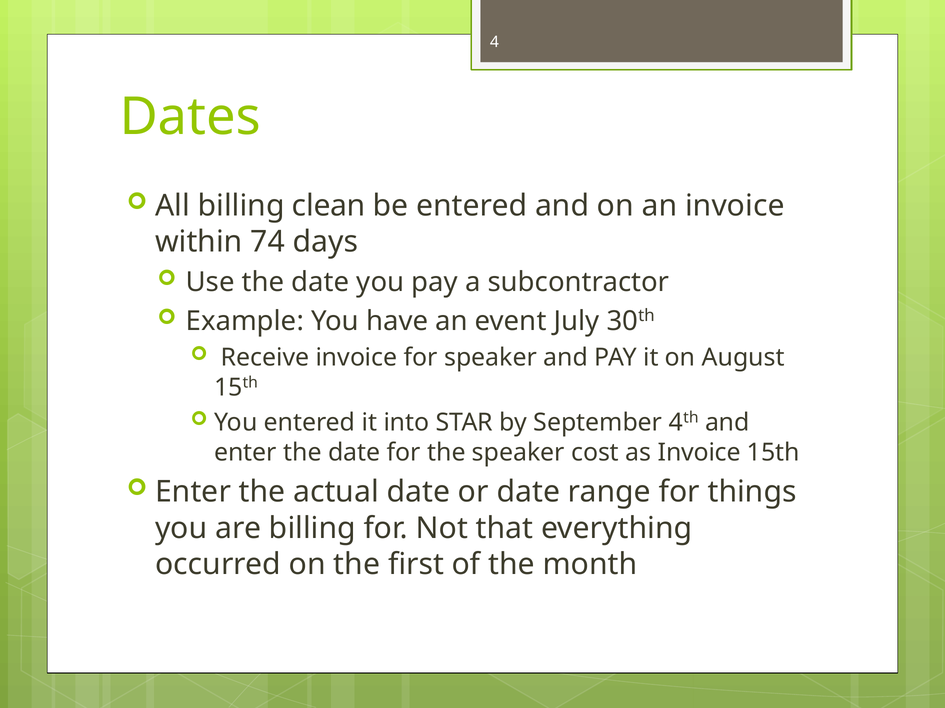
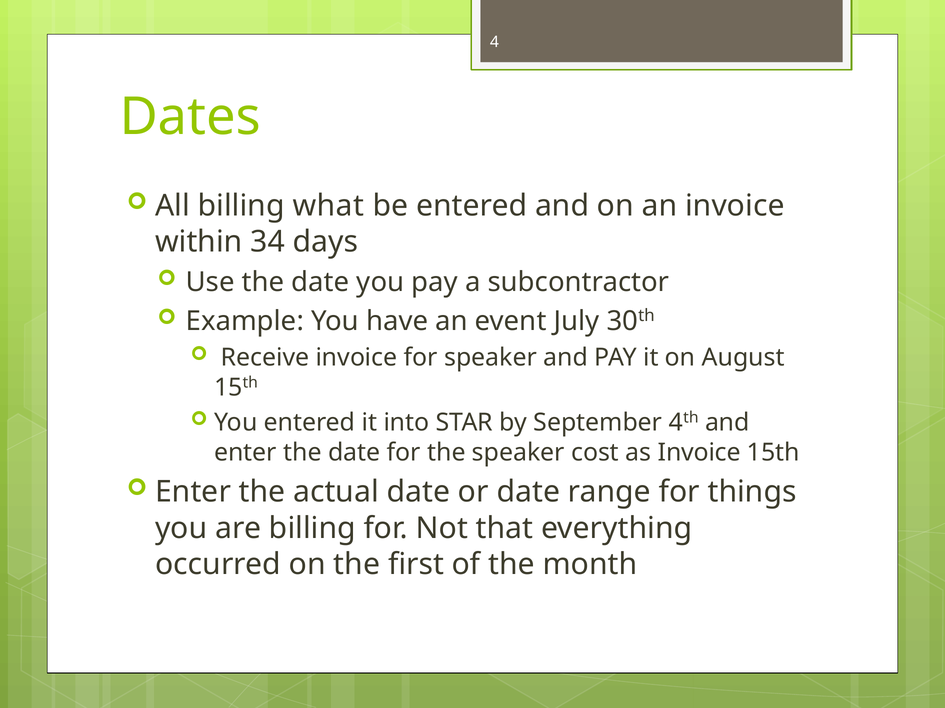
clean: clean -> what
74: 74 -> 34
